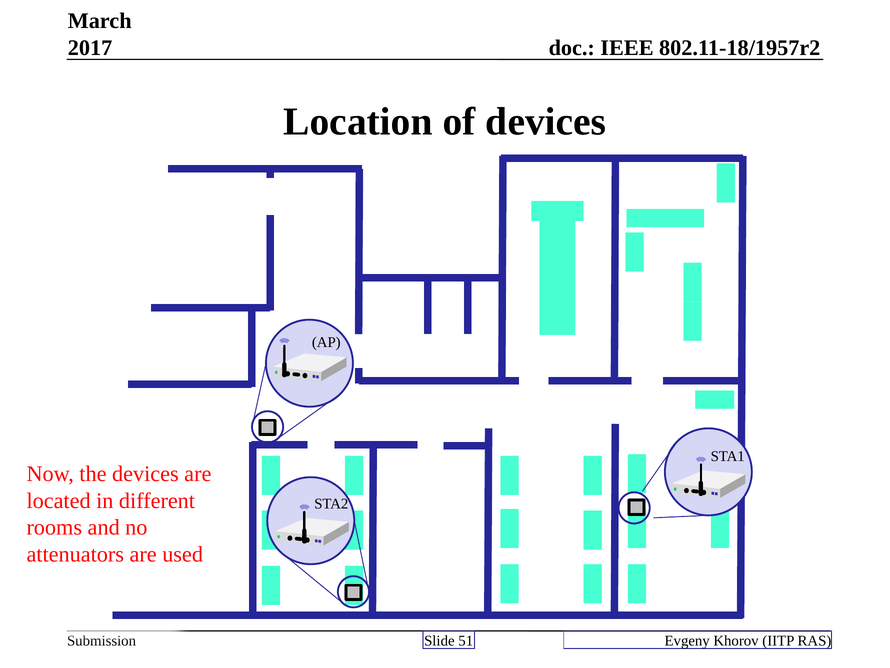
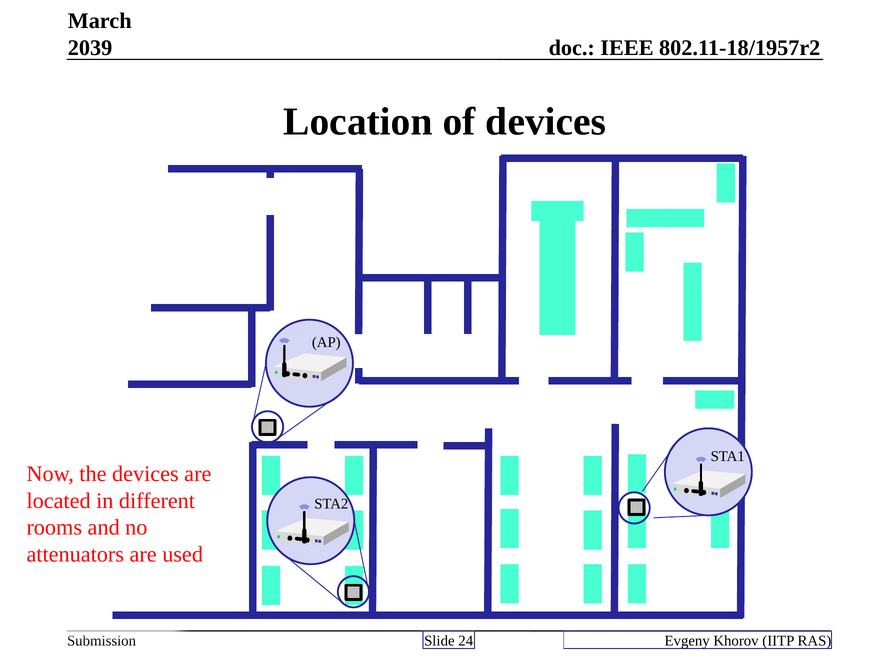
2017: 2017 -> 2039
51: 51 -> 24
